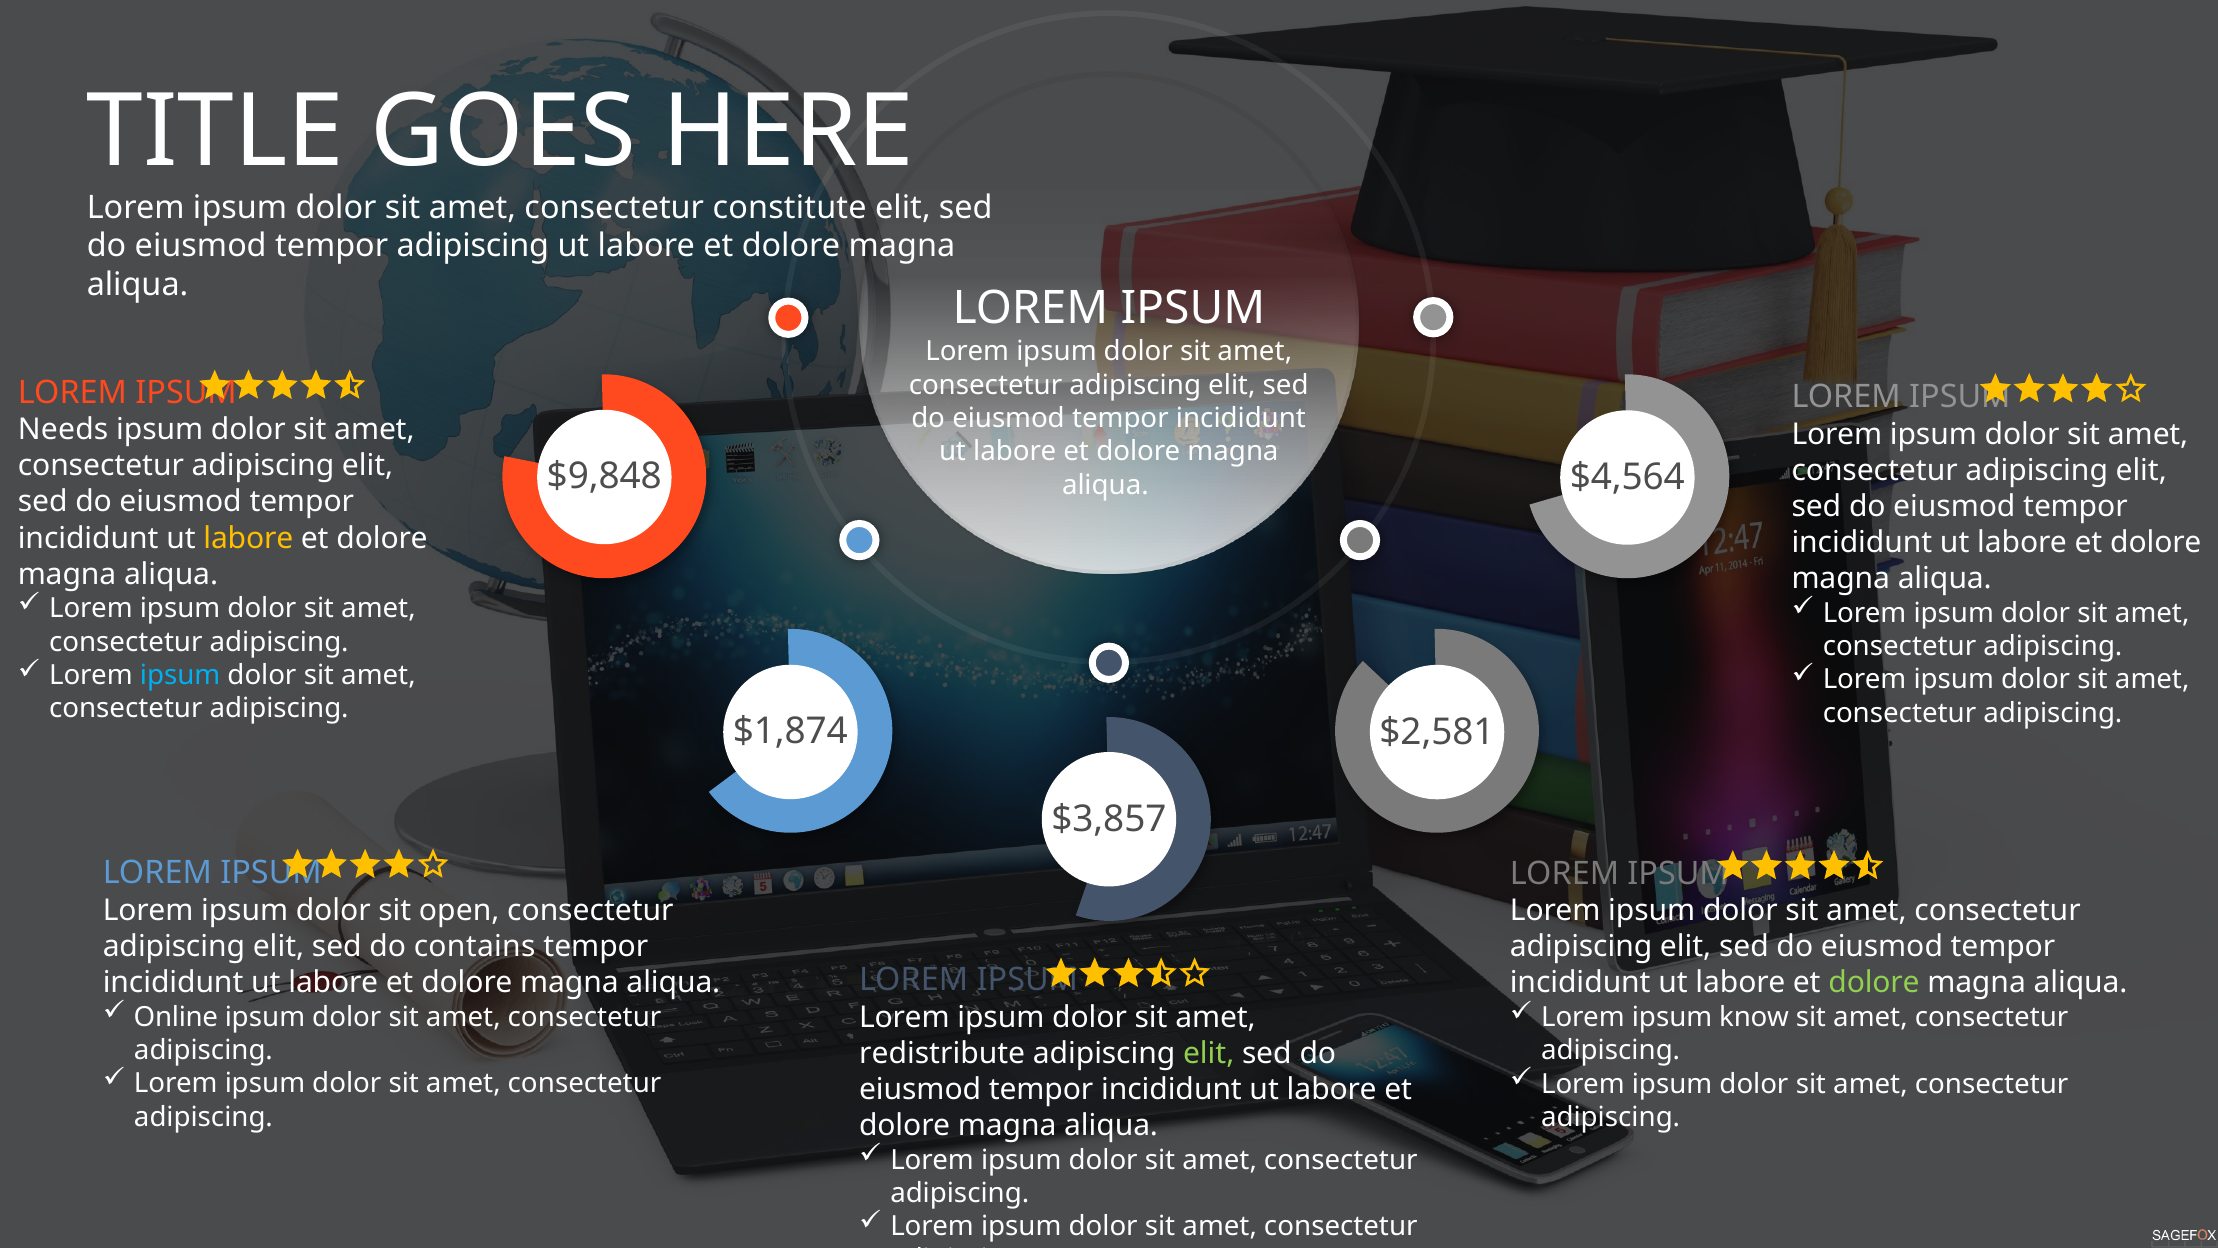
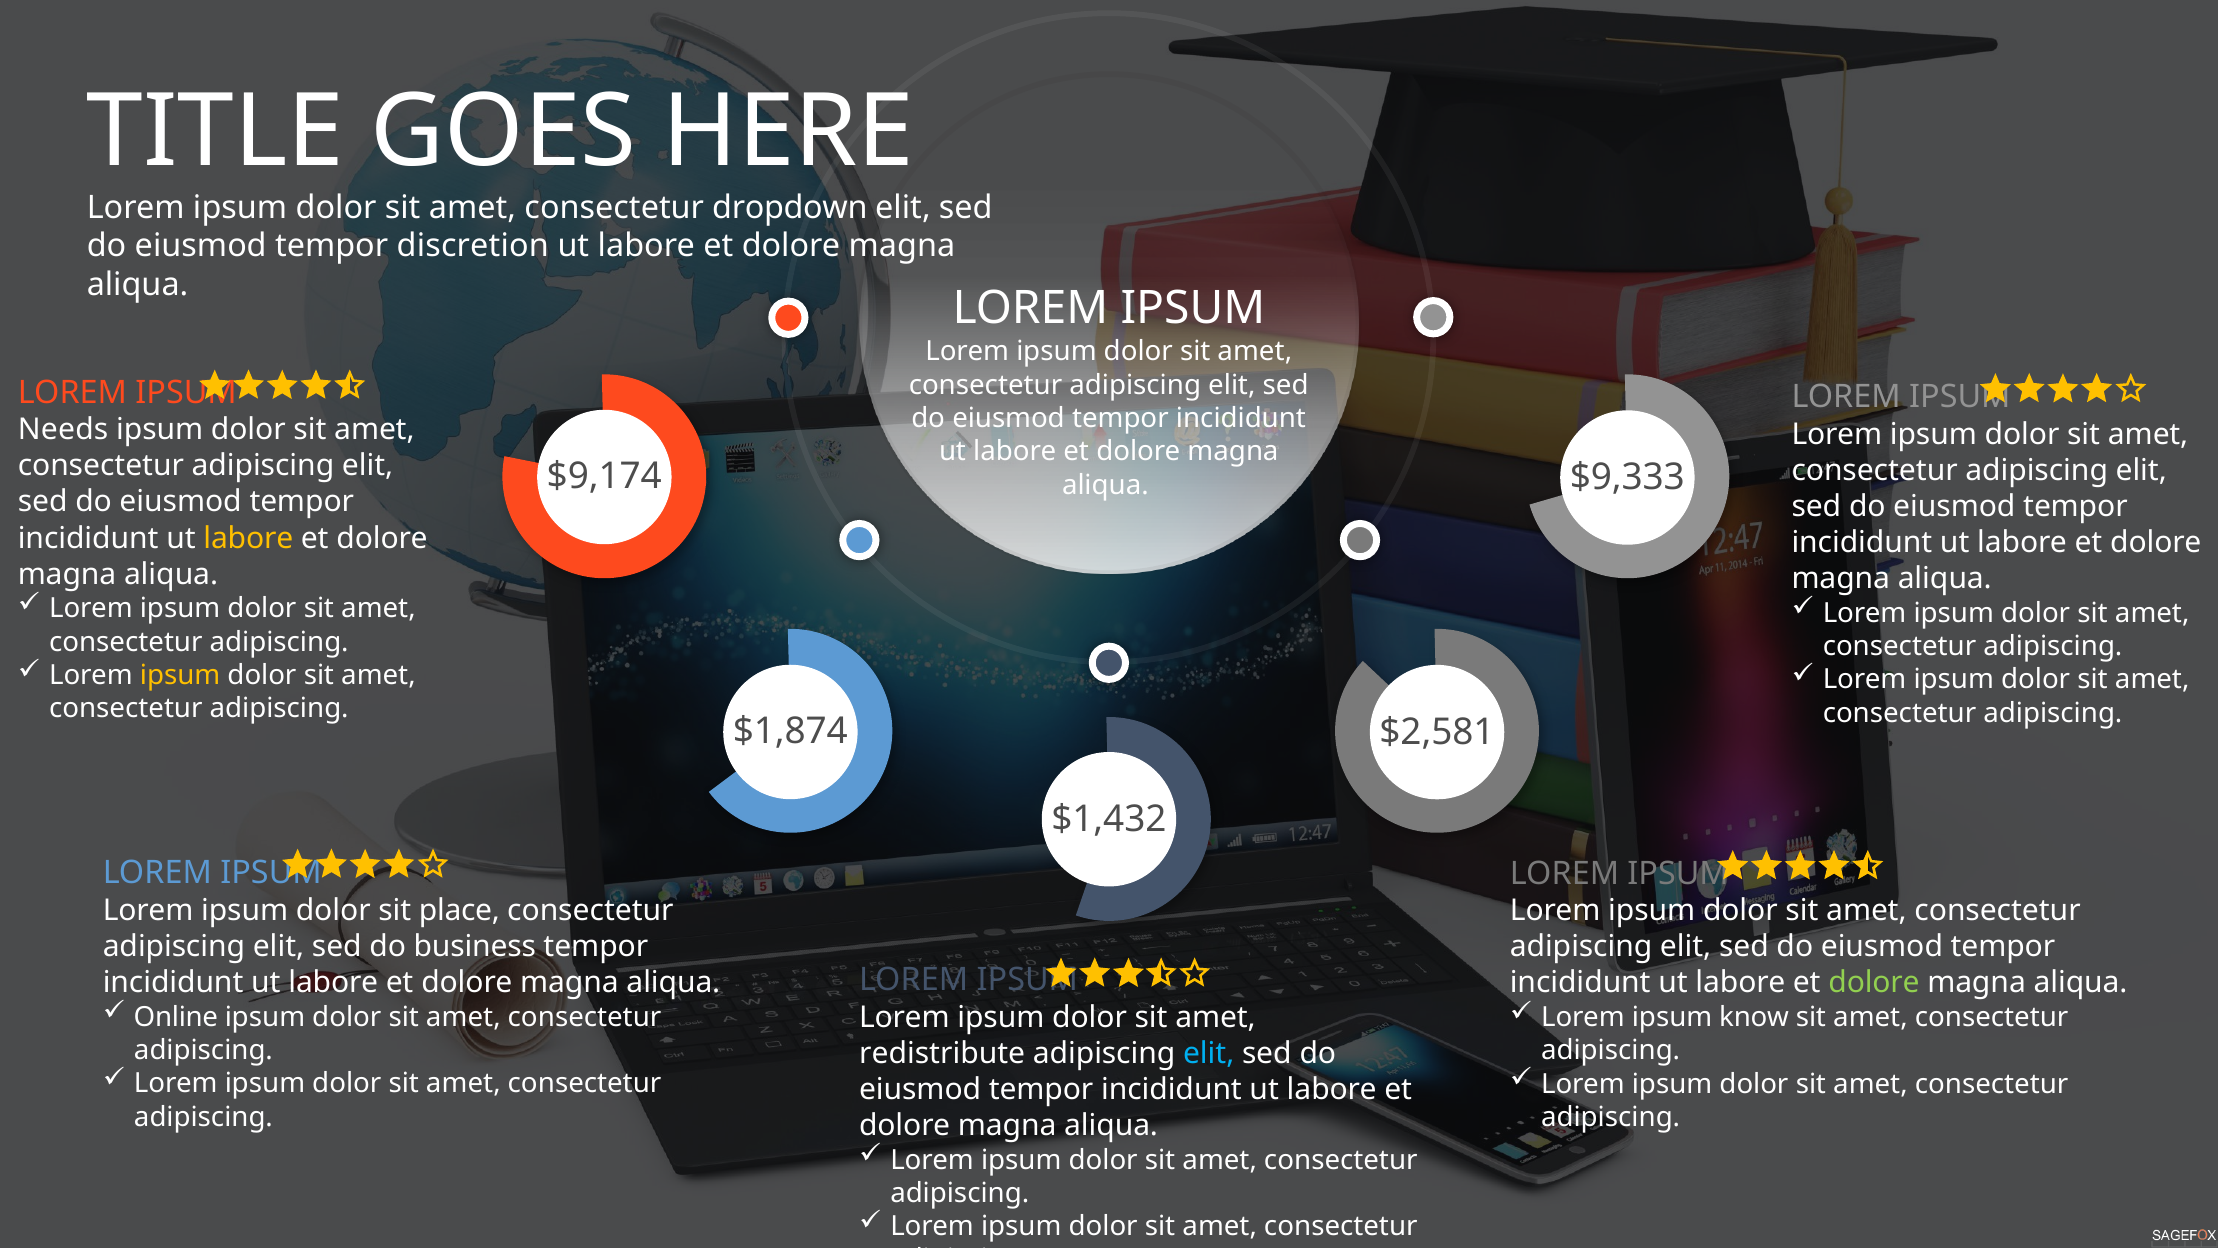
constitute: constitute -> dropdown
tempor adipiscing: adipiscing -> discretion
$9,848: $9,848 -> $9,174
$4,564: $4,564 -> $9,333
ipsum at (180, 675) colour: light blue -> yellow
$3,857: $3,857 -> $1,432
open: open -> place
contains: contains -> business
elit at (1209, 1053) colour: light green -> light blue
